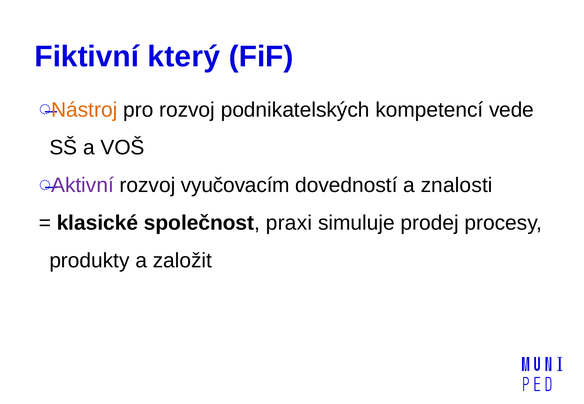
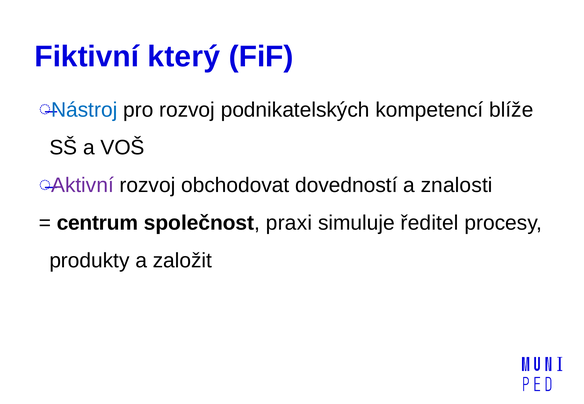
Nástroj colour: orange -> blue
vede: vede -> blíže
vyučovacím: vyučovacím -> obchodovat
klasické: klasické -> centrum
prodej: prodej -> ředitel
